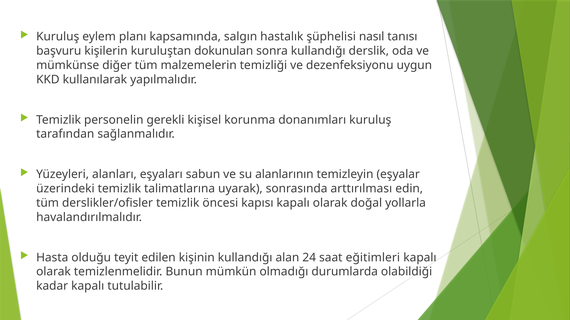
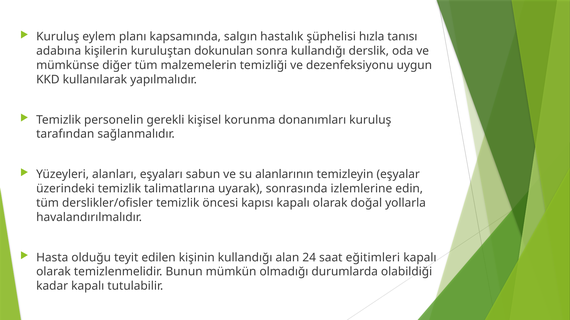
nasıl: nasıl -> hızla
başvuru: başvuru -> adabına
arttırılması: arttırılması -> izlemlerine
